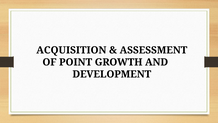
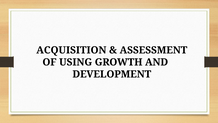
POINT: POINT -> USING
